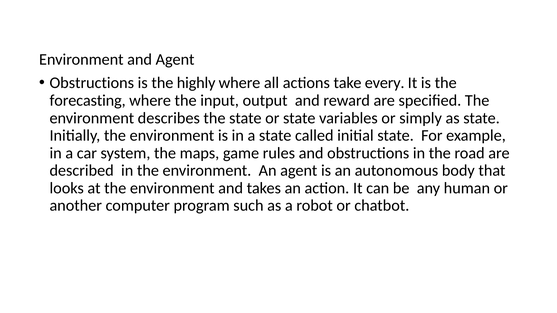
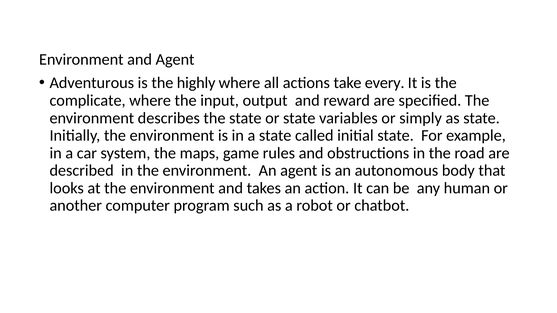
Obstructions at (92, 83): Obstructions -> Adventurous
forecasting: forecasting -> complicate
